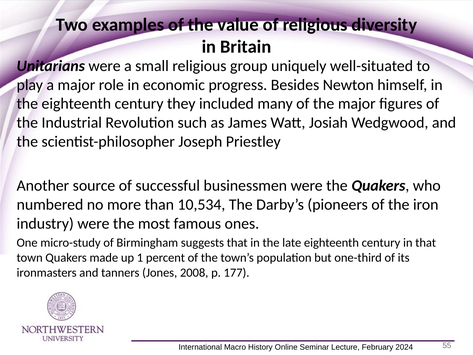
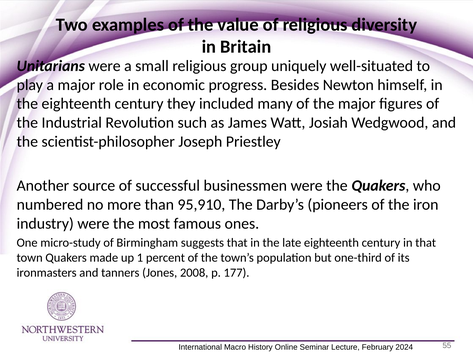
10,534: 10,534 -> 95,910
